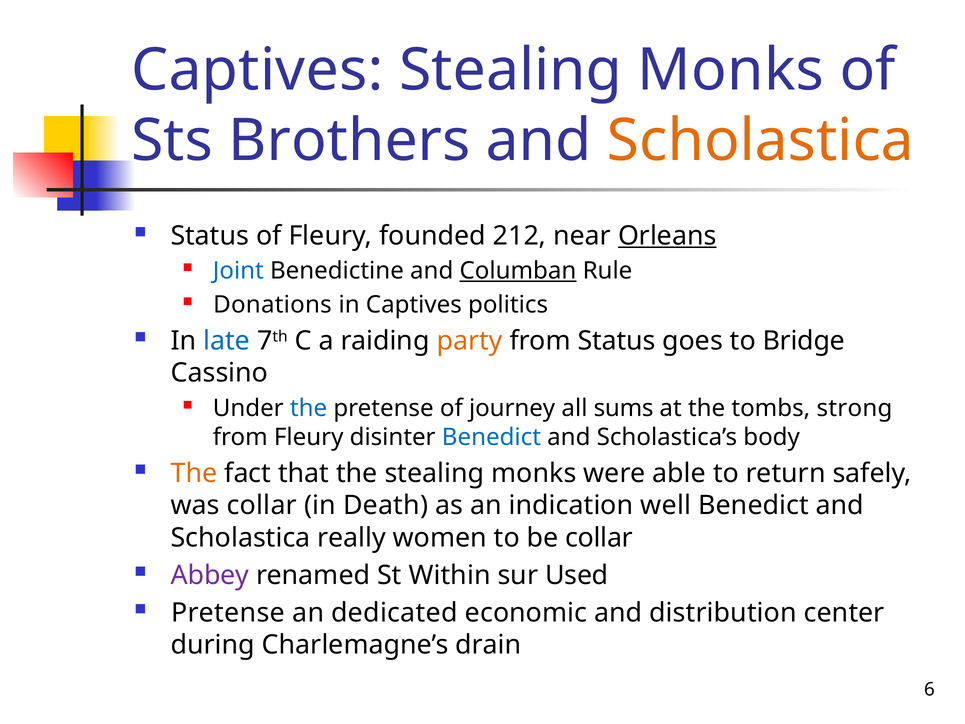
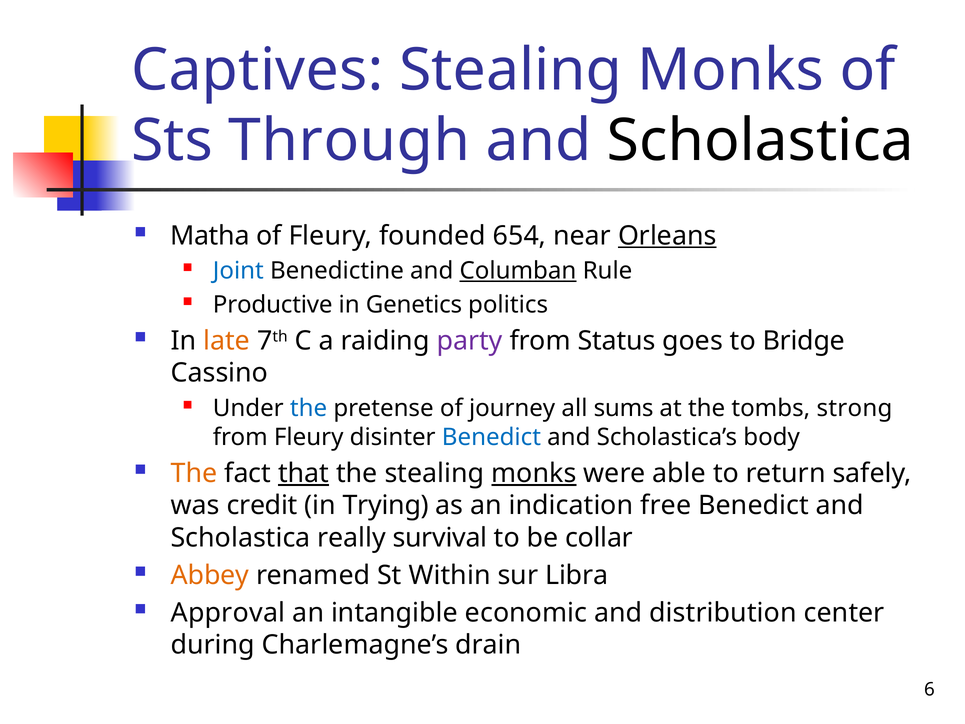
Brothers: Brothers -> Through
Scholastica at (761, 141) colour: orange -> black
Status at (210, 236): Status -> Matha
212: 212 -> 654
Donations: Donations -> Productive
in Captives: Captives -> Genetics
late colour: blue -> orange
party colour: orange -> purple
that underline: none -> present
monks at (534, 473) underline: none -> present
was collar: collar -> credit
Death: Death -> Trying
well: well -> free
women: women -> survival
Abbey colour: purple -> orange
Used: Used -> Libra
Pretense at (228, 613): Pretense -> Approval
dedicated: dedicated -> intangible
